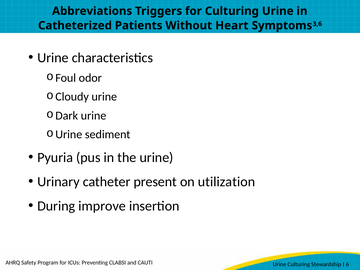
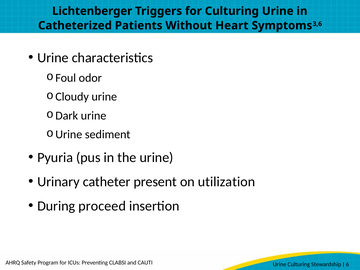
Abbreviations: Abbreviations -> Lichtenberger
improve: improve -> proceed
